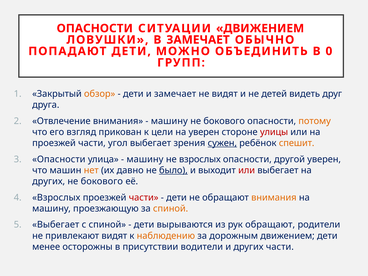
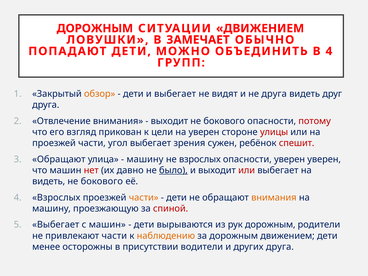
ОПАСНОСТИ at (95, 28): ОПАСНОСТИ -> ДОРОЖНЫМ
В 0: 0 -> 4
и замечает: замечает -> выбегает
не детей: детей -> друга
машину at (169, 121): машину -> выходит
потому colour: orange -> red
сужен underline: present -> none
спешит colour: orange -> red
Опасности at (59, 159): Опасности -> Обращают
опасности другой: другой -> уверен
нет colour: orange -> red
других at (49, 181): других -> видеть
части at (144, 198) colour: red -> orange
спиной at (171, 209) colour: orange -> red
с спиной: спиной -> машин
рук обращают: обращают -> дорожным
привлекают видят: видят -> части
других части: части -> друга
